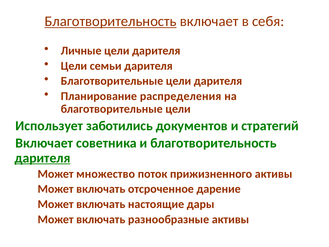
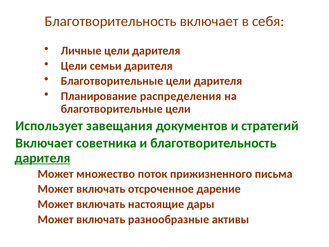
Благотворительность at (111, 21) underline: present -> none
заботились: заботились -> завещания
прижизненного активы: активы -> письма
